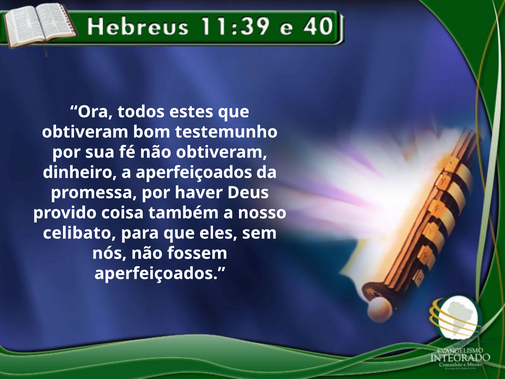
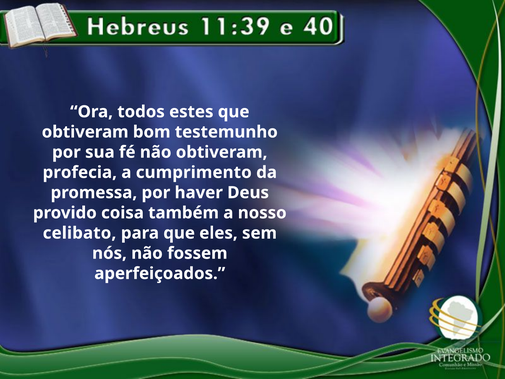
dinheiro: dinheiro -> profecia
a aperfeiçoados: aperfeiçoados -> cumprimento
